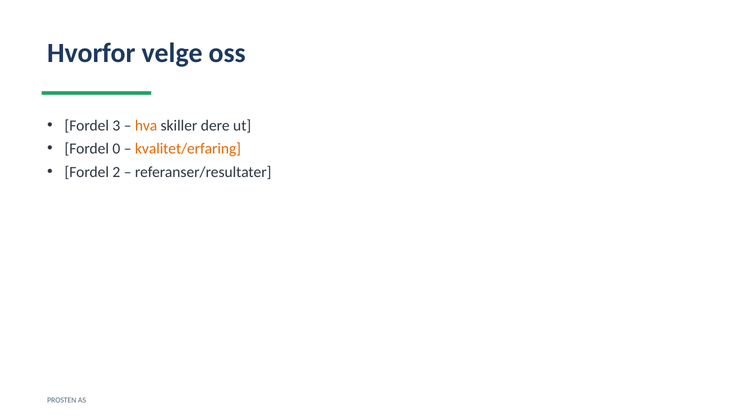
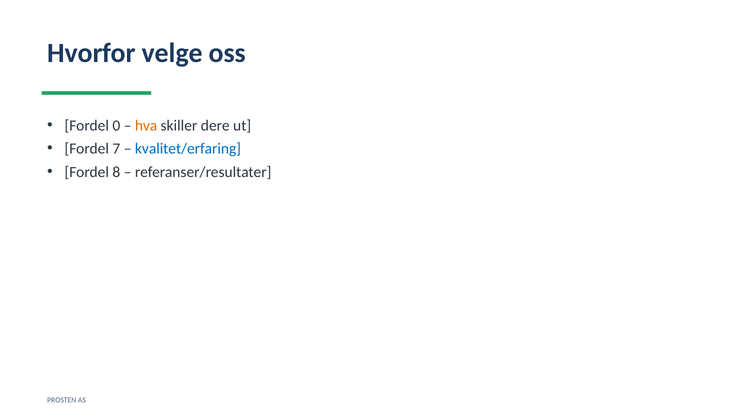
3: 3 -> 0
0: 0 -> 7
kvalitet/erfaring colour: orange -> blue
2: 2 -> 8
